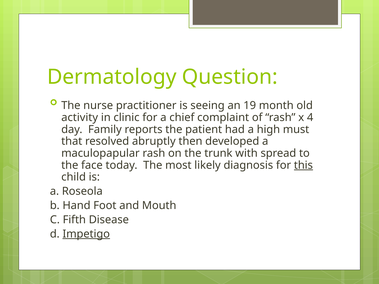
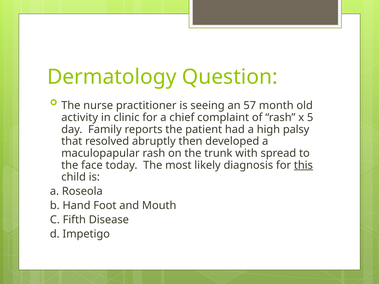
19: 19 -> 57
4: 4 -> 5
must: must -> palsy
Impetigo underline: present -> none
